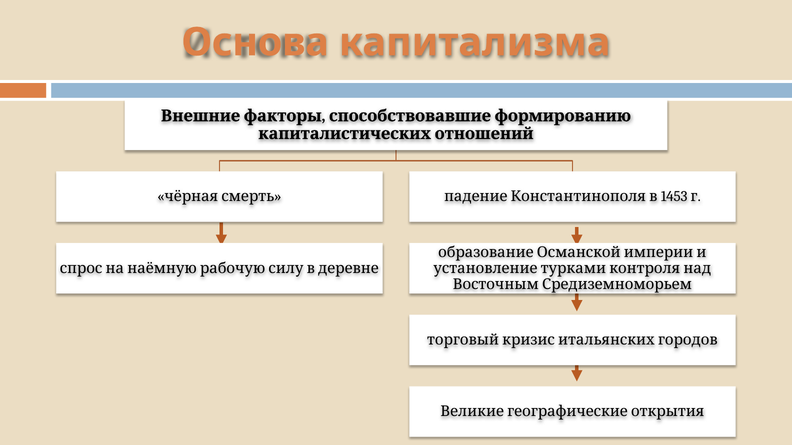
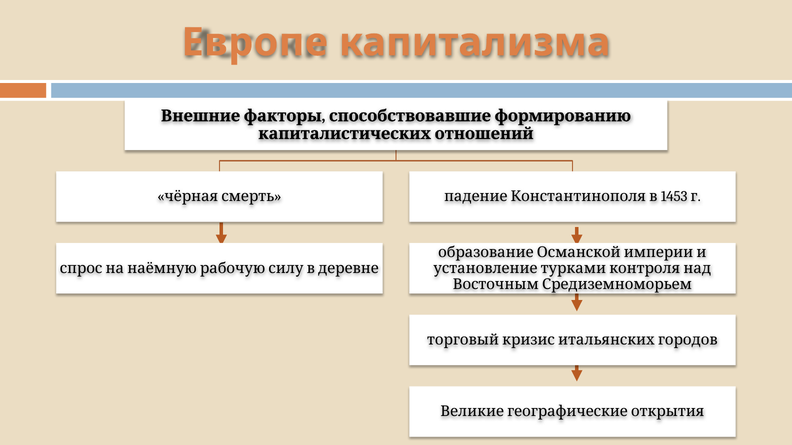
Основа: Основа -> Европе
